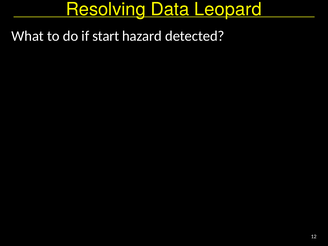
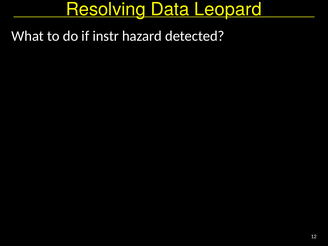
start: start -> instr
